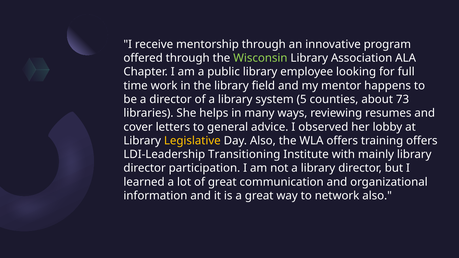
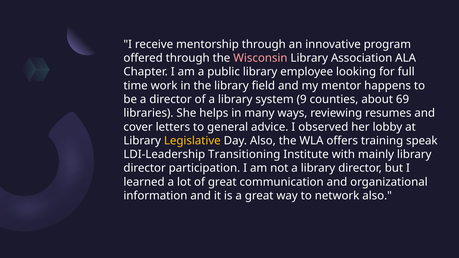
Wisconsin colour: light green -> pink
5: 5 -> 9
73: 73 -> 69
training offers: offers -> speak
